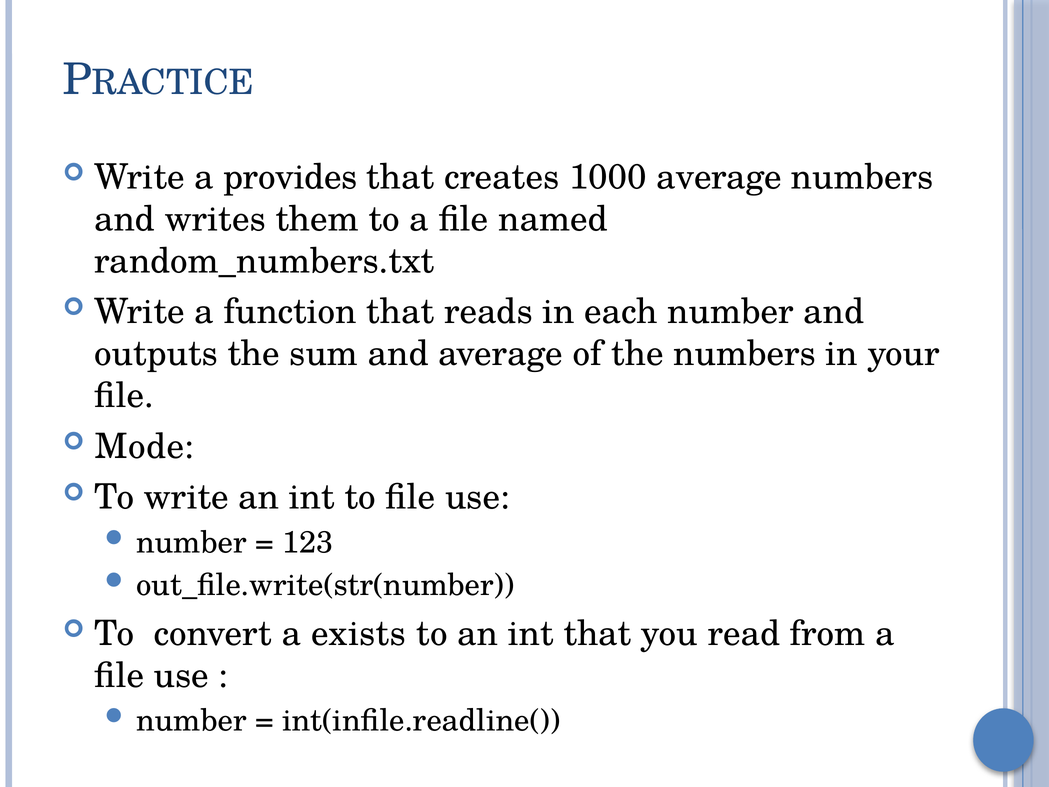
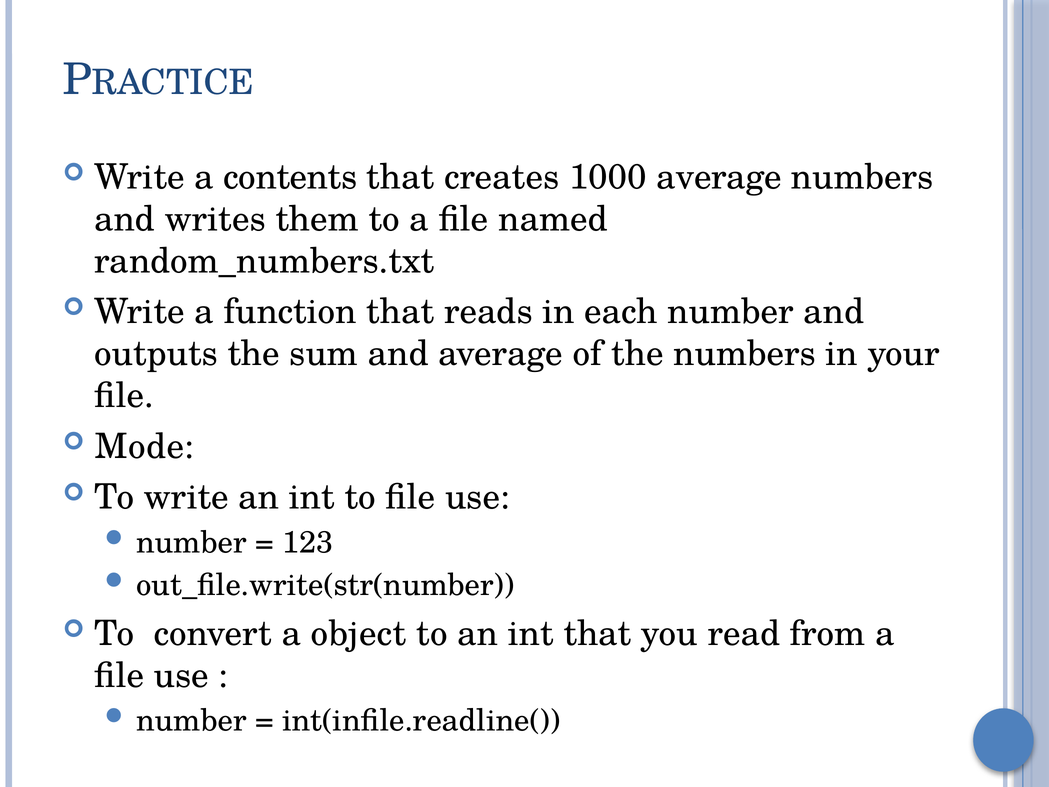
provides: provides -> contents
exists: exists -> object
